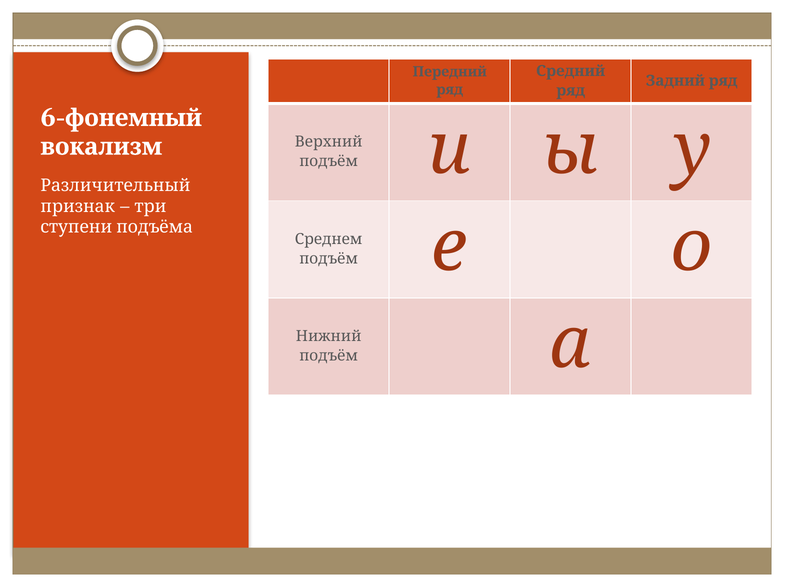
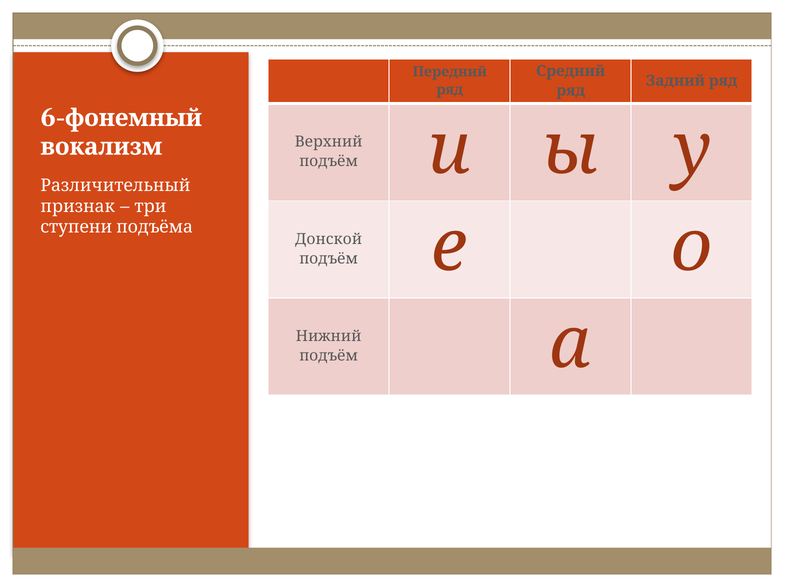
Среднем: Среднем -> Донской
